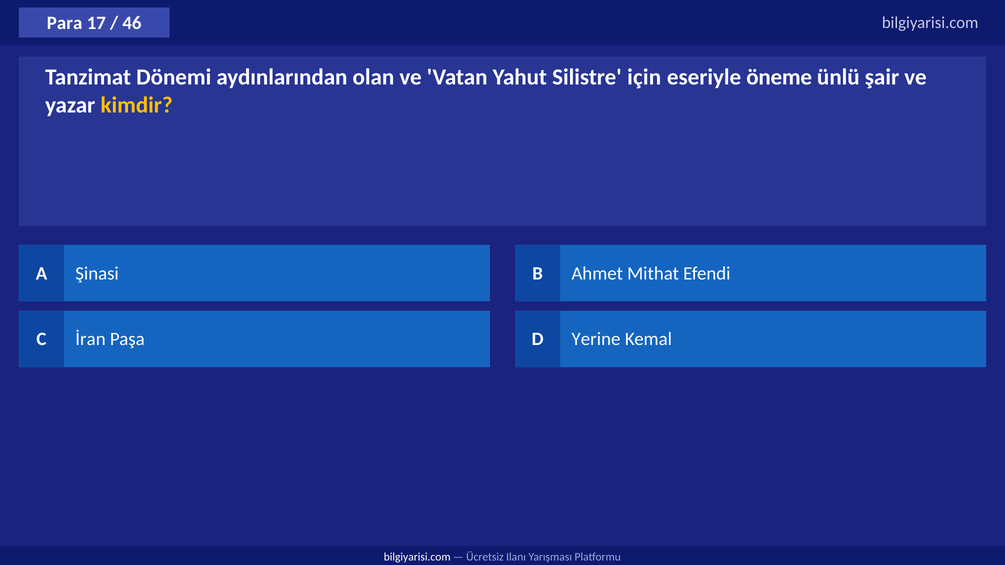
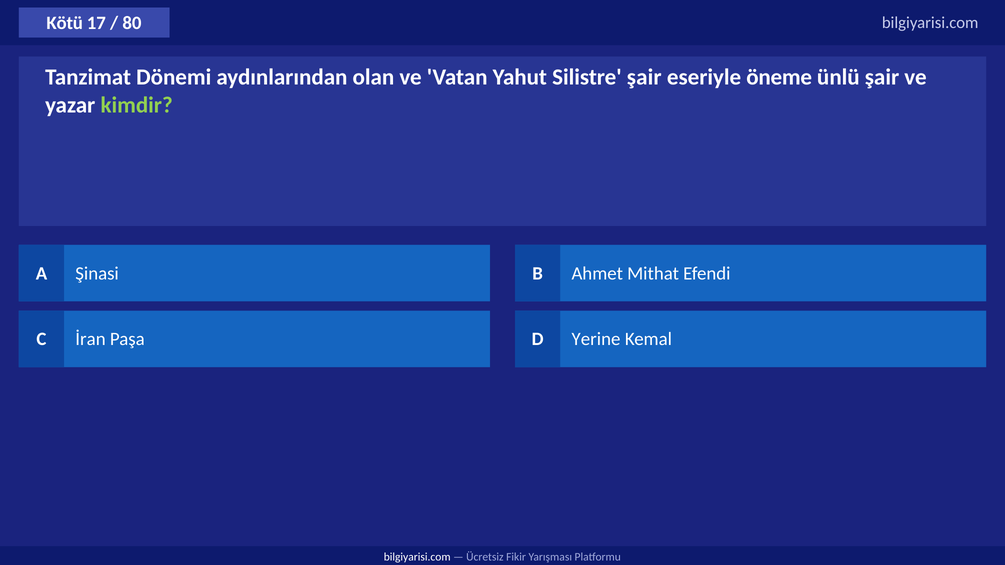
Para: Para -> Kötü
46: 46 -> 80
Silistre için: için -> şair
kimdir colour: yellow -> light green
Ilanı: Ilanı -> Fikir
